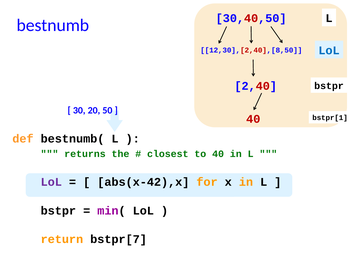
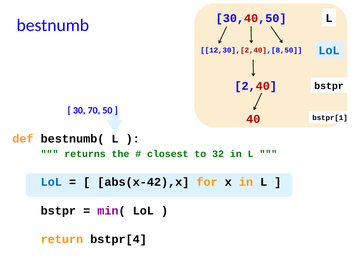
20: 20 -> 70
to 40: 40 -> 32
LoL at (51, 182) colour: purple -> blue
bstpr[7: bstpr[7 -> bstpr[4
